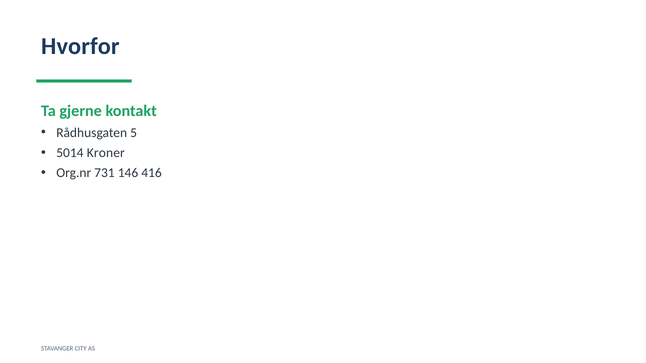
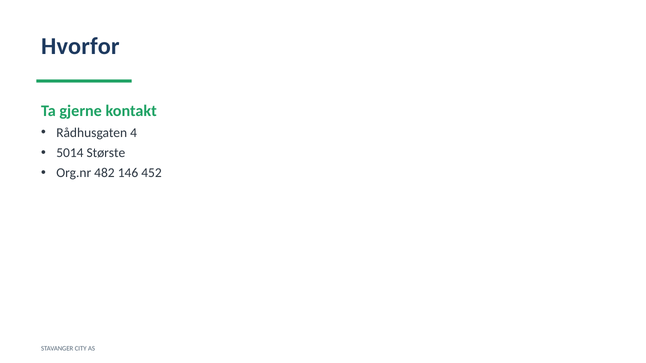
5: 5 -> 4
Kroner: Kroner -> Største
731: 731 -> 482
416: 416 -> 452
